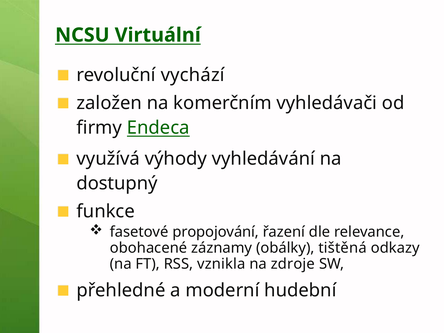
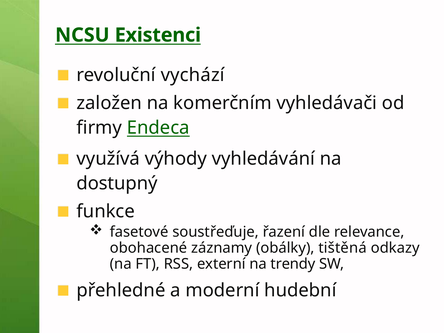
Virtuální: Virtuální -> Existenci
propojování: propojování -> soustřeďuje
vznikla: vznikla -> externí
zdroje: zdroje -> trendy
